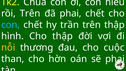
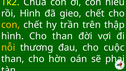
rồi Trên: Trên -> Hình
đã phai: phai -> gieo
con at (11, 25) colour: light blue -> yellow
Cho thập: thập -> than
